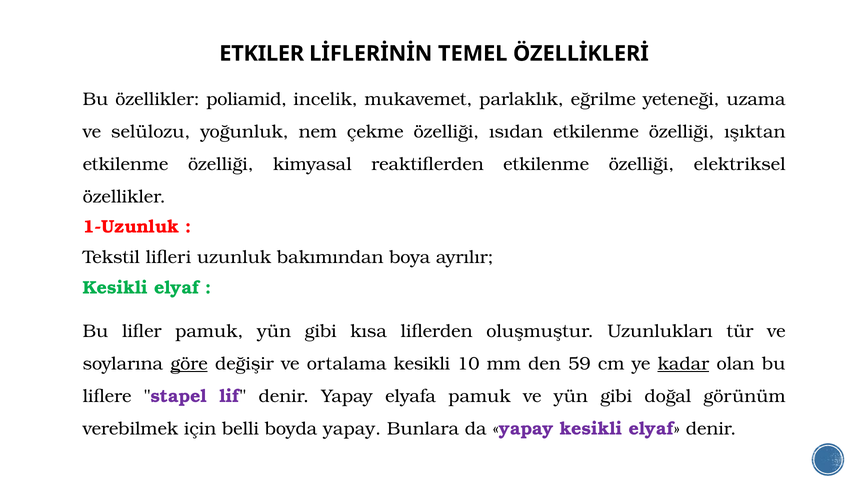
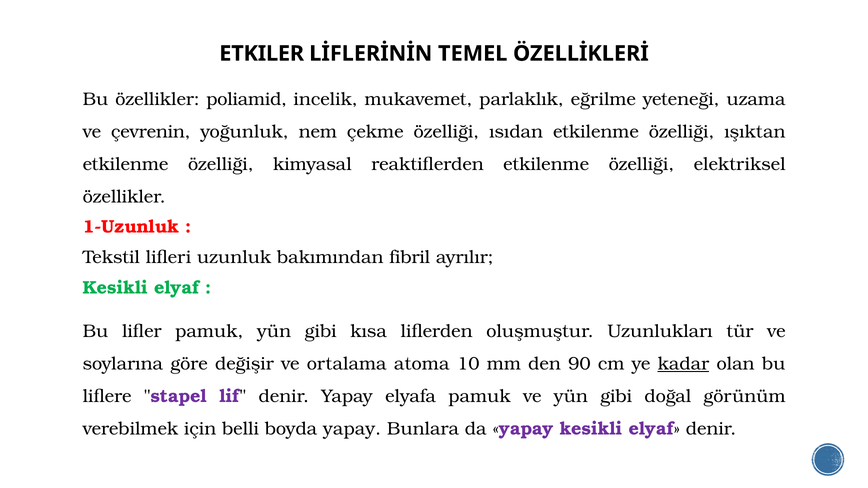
selülozu: selülozu -> çevrenin
boya: boya -> fibril
göre underline: present -> none
ortalama kesikli: kesikli -> atoma
59: 59 -> 90
